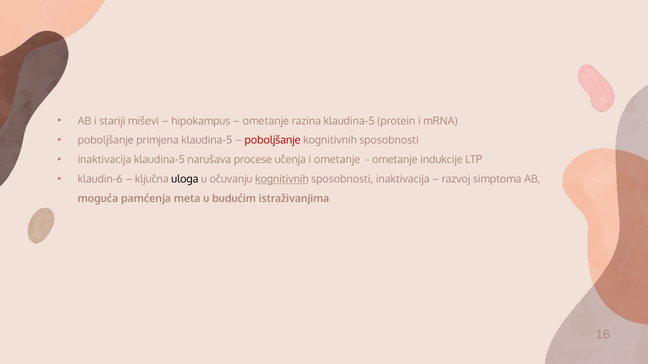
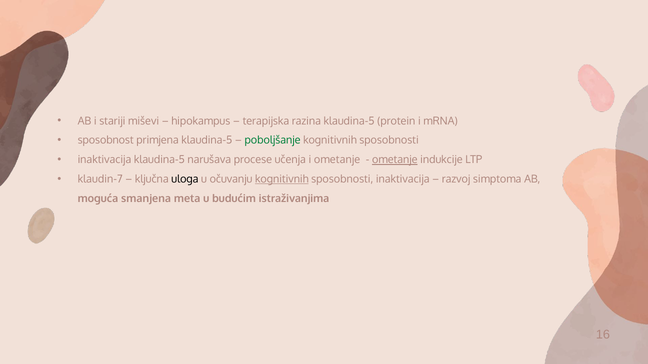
ometanje at (266, 121): ometanje -> terapijska
poboljšanje at (106, 141): poboljšanje -> sposobnost
poboljšanje at (273, 141) colour: red -> green
ometanje at (395, 160) underline: none -> present
klaudin-6: klaudin-6 -> klaudin-7
pamćenja: pamćenja -> smanjena
